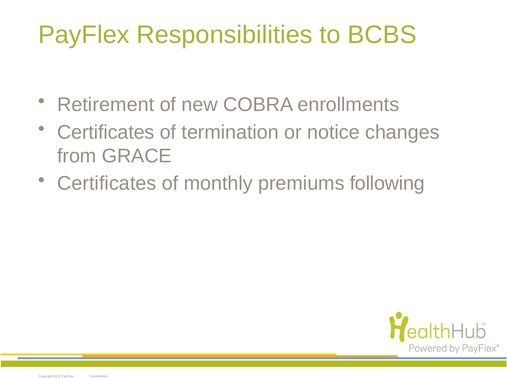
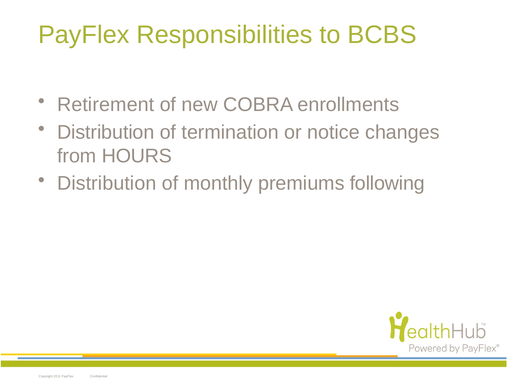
Certificates at (106, 132): Certificates -> Distribution
GRACE: GRACE -> HOURS
Certificates at (107, 184): Certificates -> Distribution
